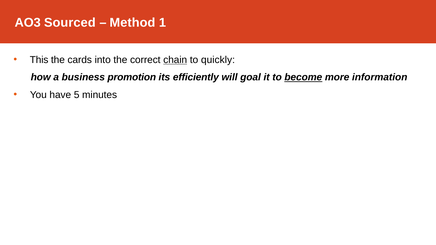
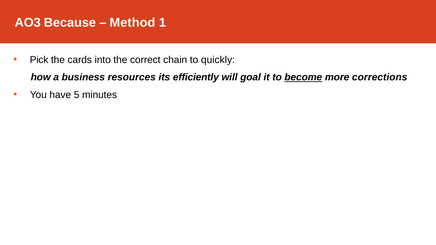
Sourced: Sourced -> Because
This: This -> Pick
chain underline: present -> none
promotion: promotion -> resources
information: information -> corrections
